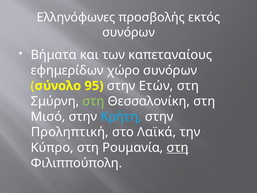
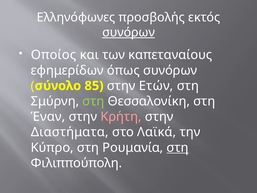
συνόρων at (129, 32) underline: none -> present
Βήματα: Βήματα -> Οποίος
χώρο: χώρο -> όπως
95: 95 -> 85
Μισό: Μισό -> Έναν
Κρήτη colour: light blue -> pink
Προληπτική: Προληπτική -> Διαστήματα
